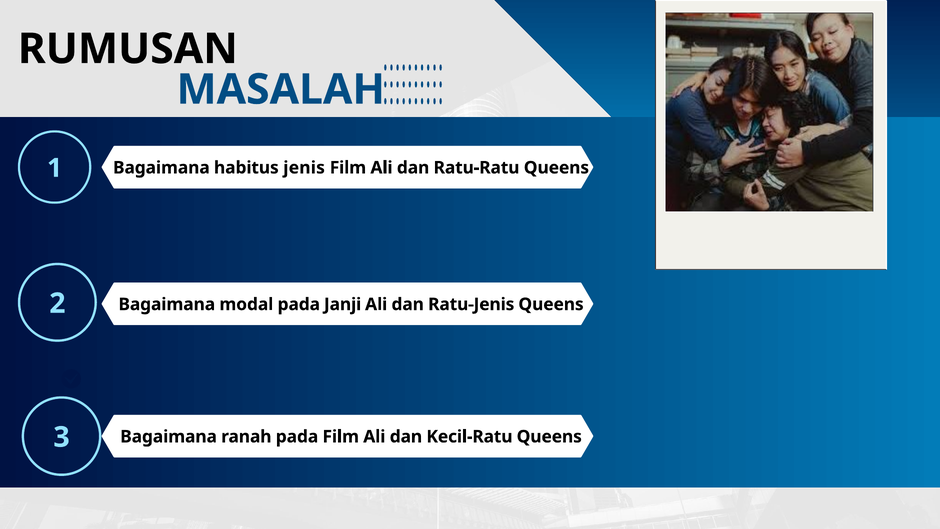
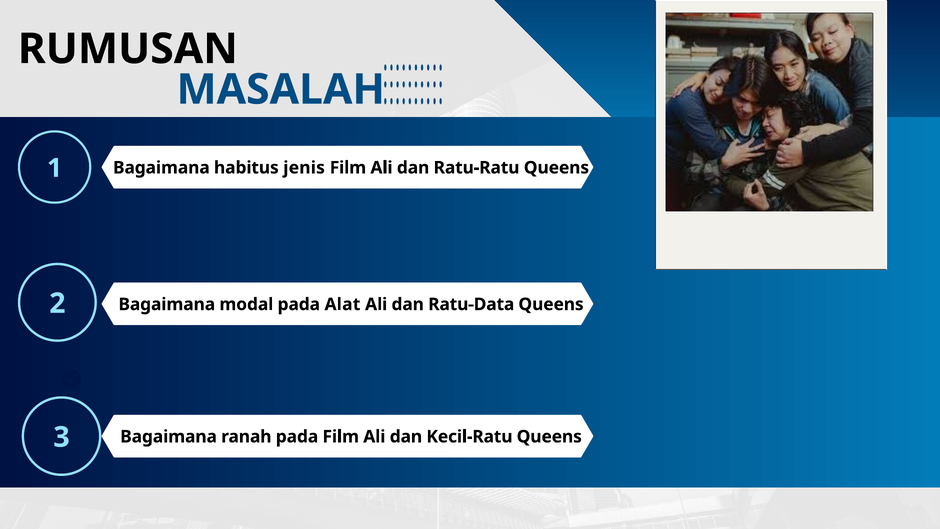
Janji: Janji -> Alat
Ratu-Jenis: Ratu-Jenis -> Ratu-Data
